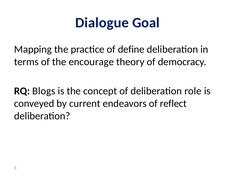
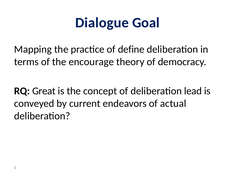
Blogs: Blogs -> Great
role: role -> lead
reflect: reflect -> actual
